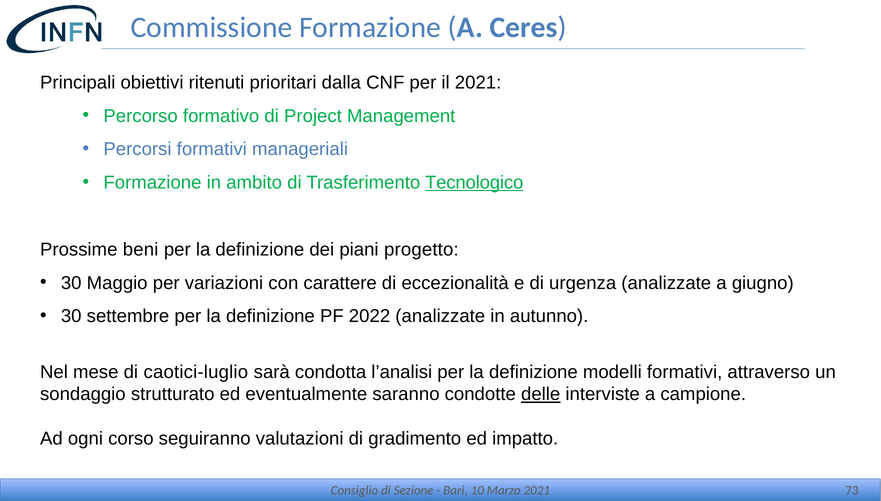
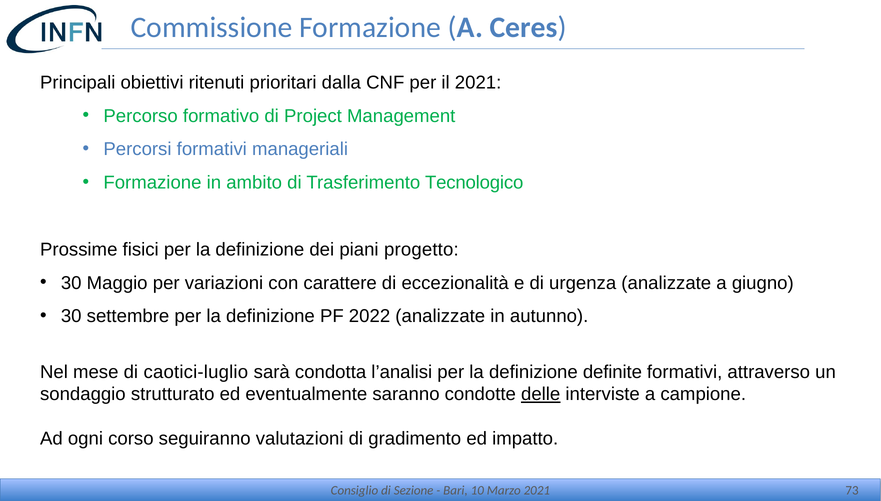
Tecnologico underline: present -> none
beni: beni -> fisici
modelli: modelli -> definite
